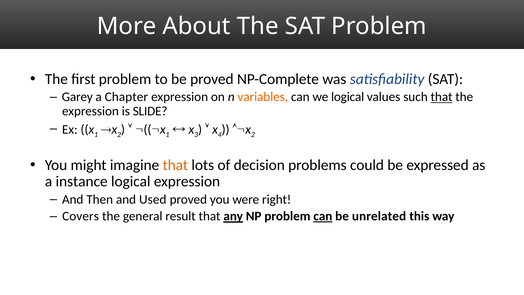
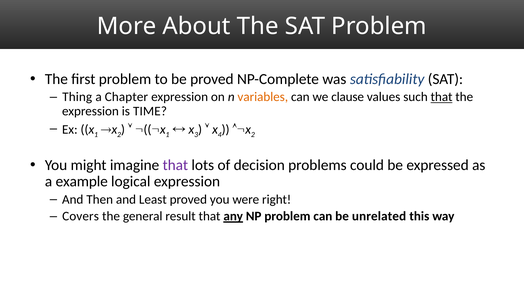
Garey: Garey -> Thing
we logical: logical -> clause
SLIDE: SLIDE -> TIME
that at (175, 165) colour: orange -> purple
instance: instance -> example
Used: Used -> Least
can at (323, 216) underline: present -> none
